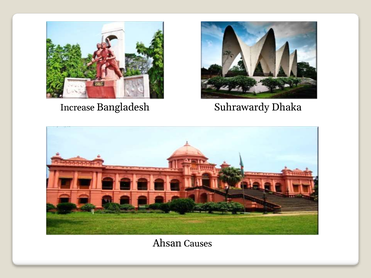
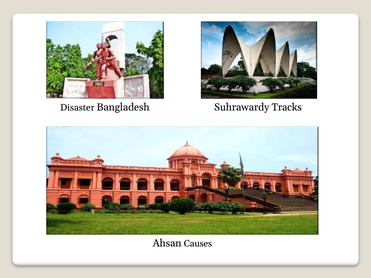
Increase: Increase -> Disaster
Dhaka: Dhaka -> Tracks
